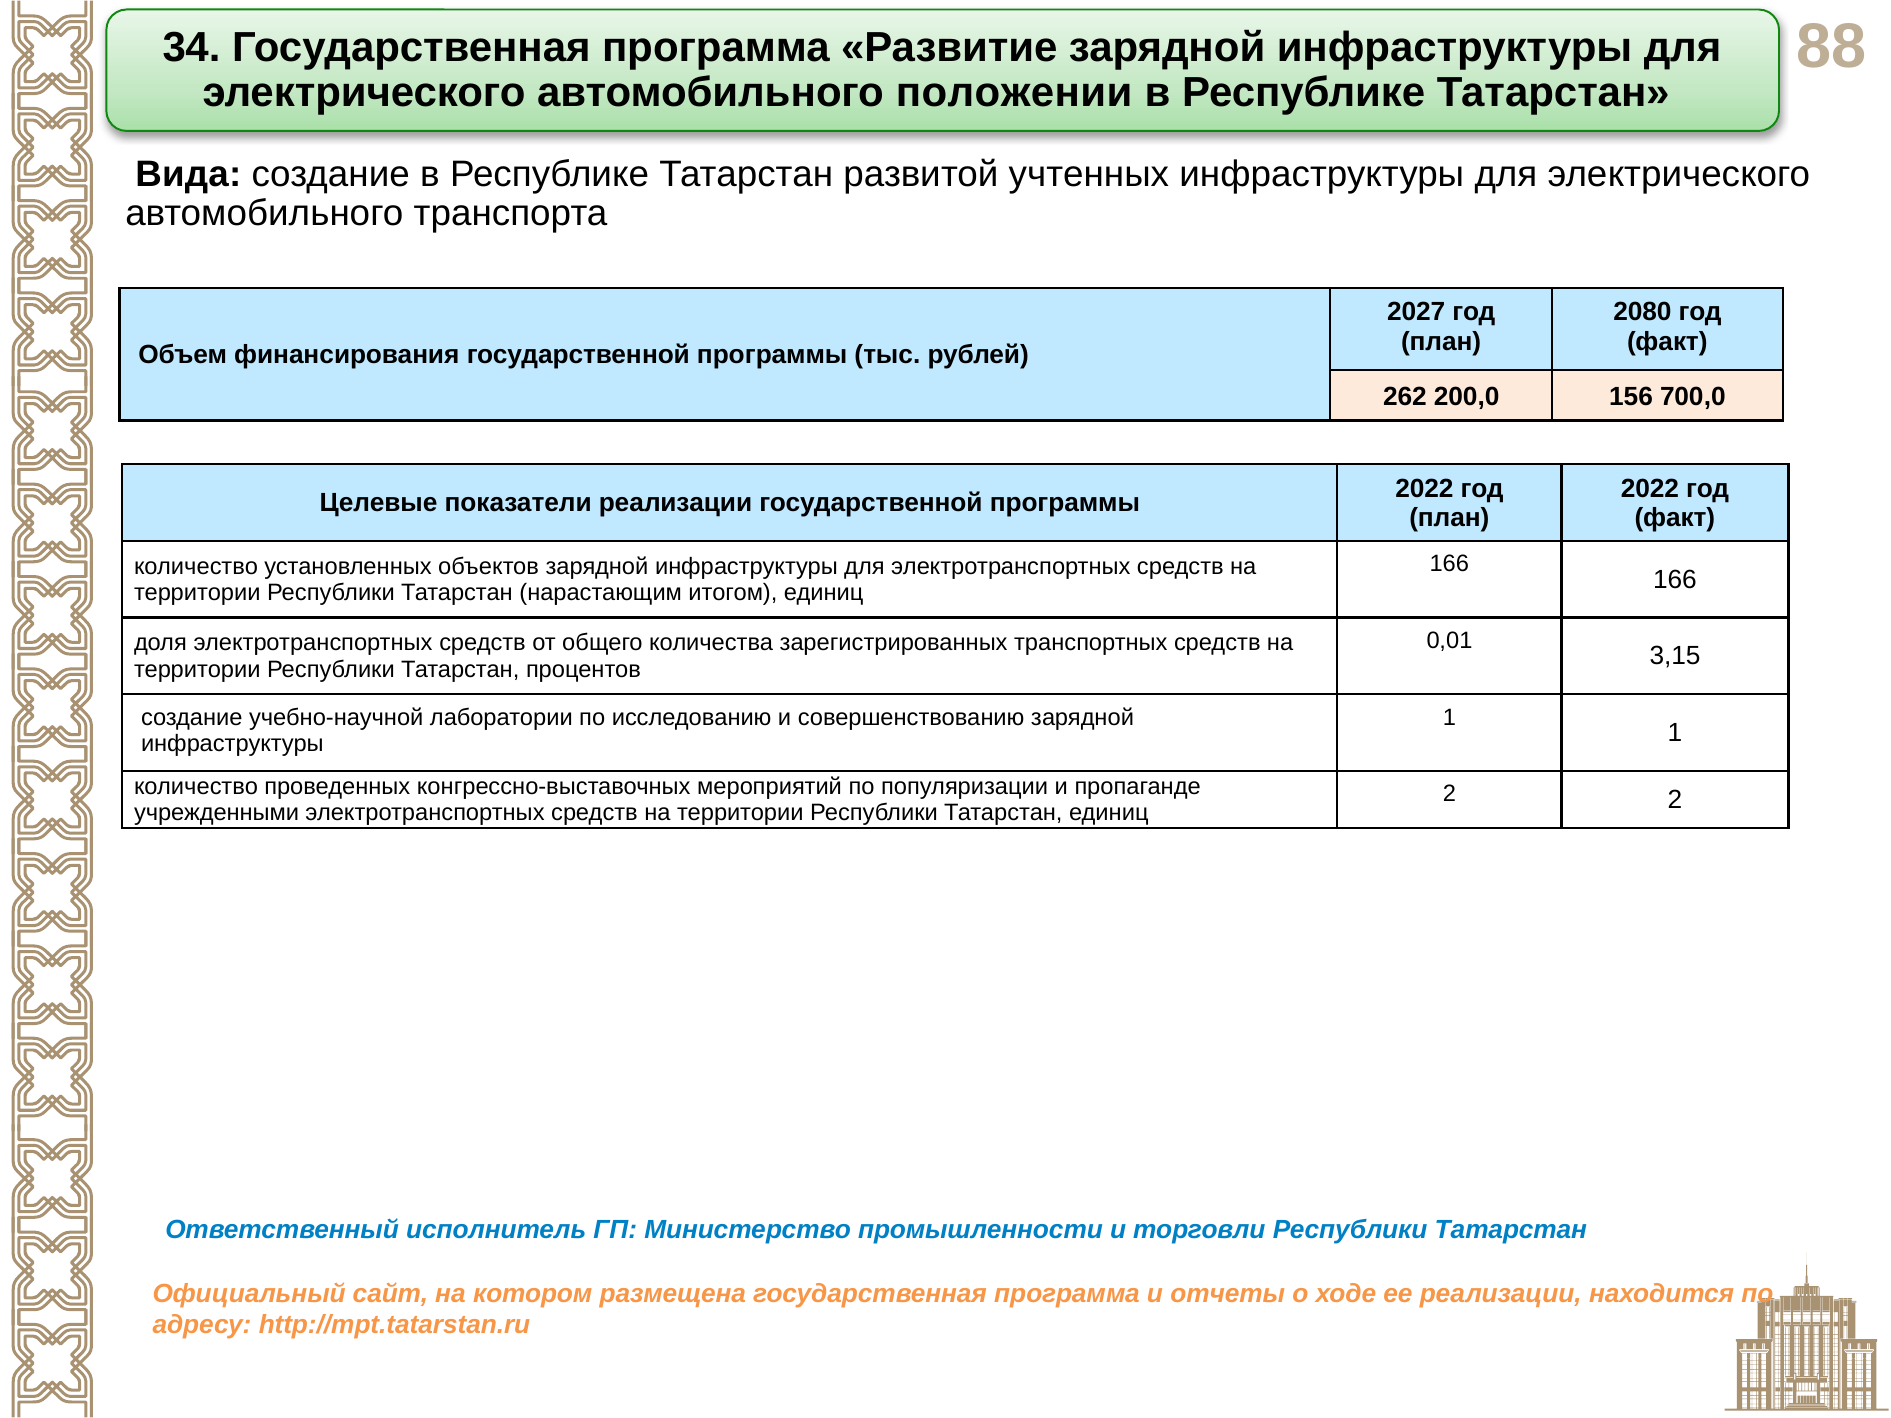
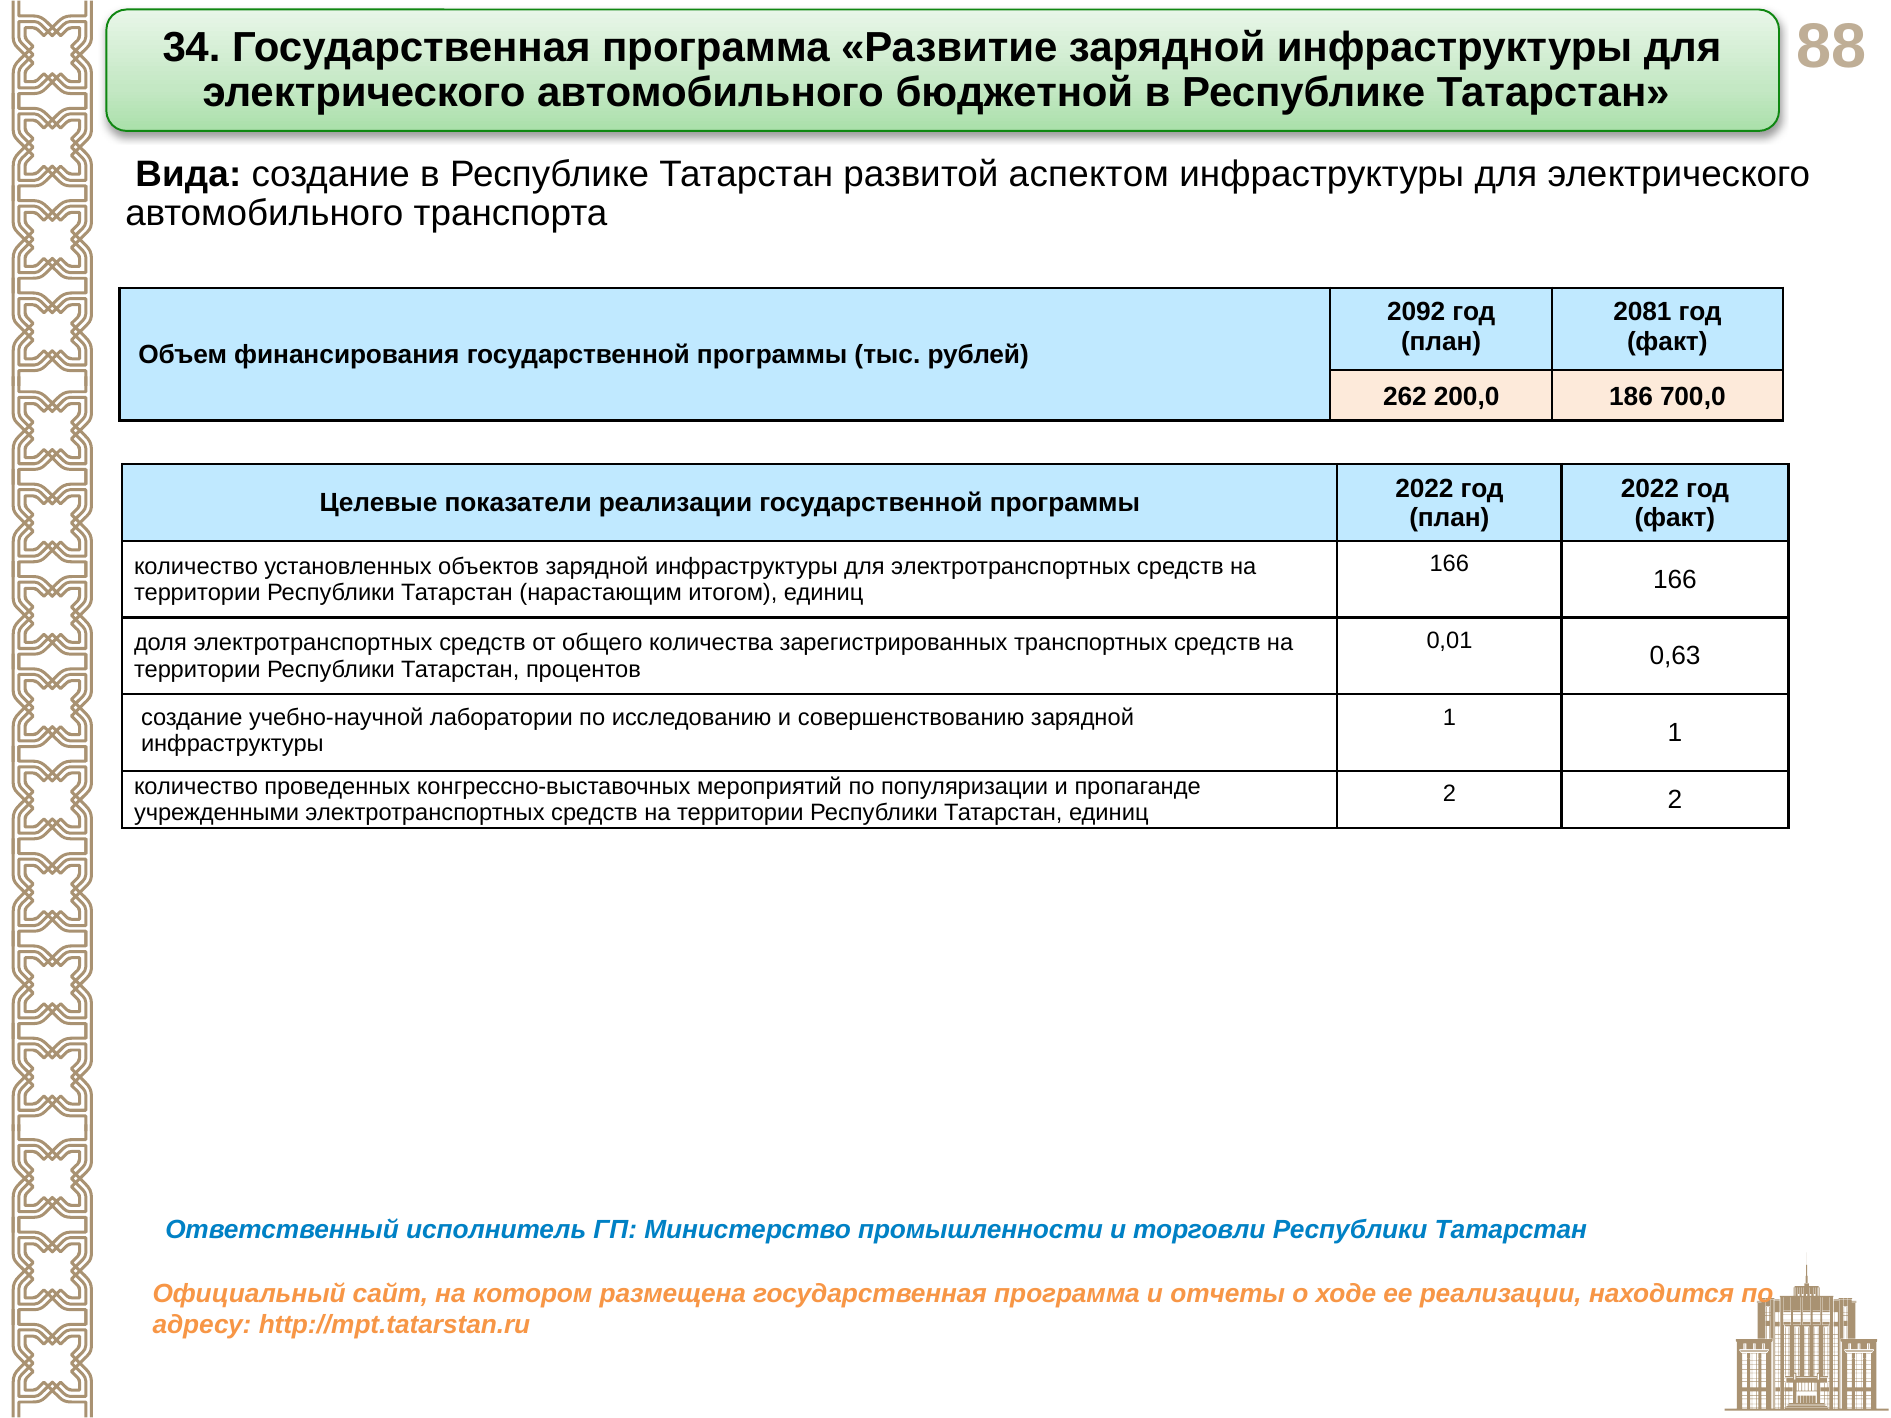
положении: положении -> бюджетной
учтенных: учтенных -> аспектом
2027: 2027 -> 2092
2080: 2080 -> 2081
156: 156 -> 186
3,15: 3,15 -> 0,63
